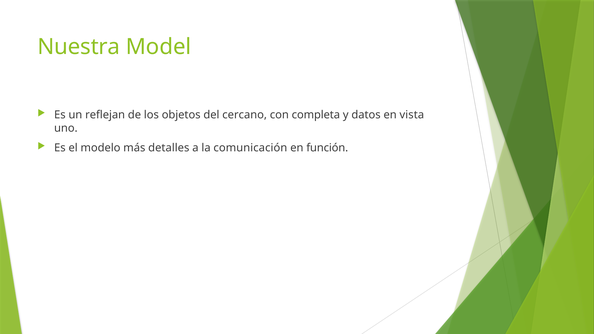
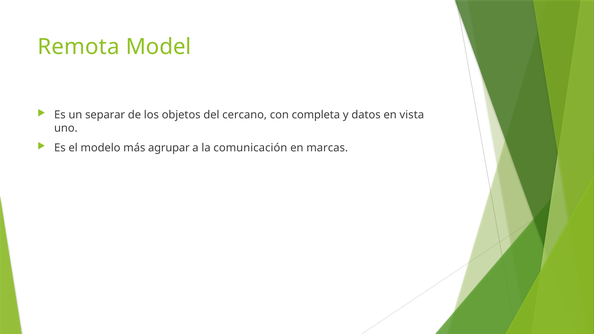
Nuestra: Nuestra -> Remota
reflejan: reflejan -> separar
detalles: detalles -> agrupar
función: función -> marcas
